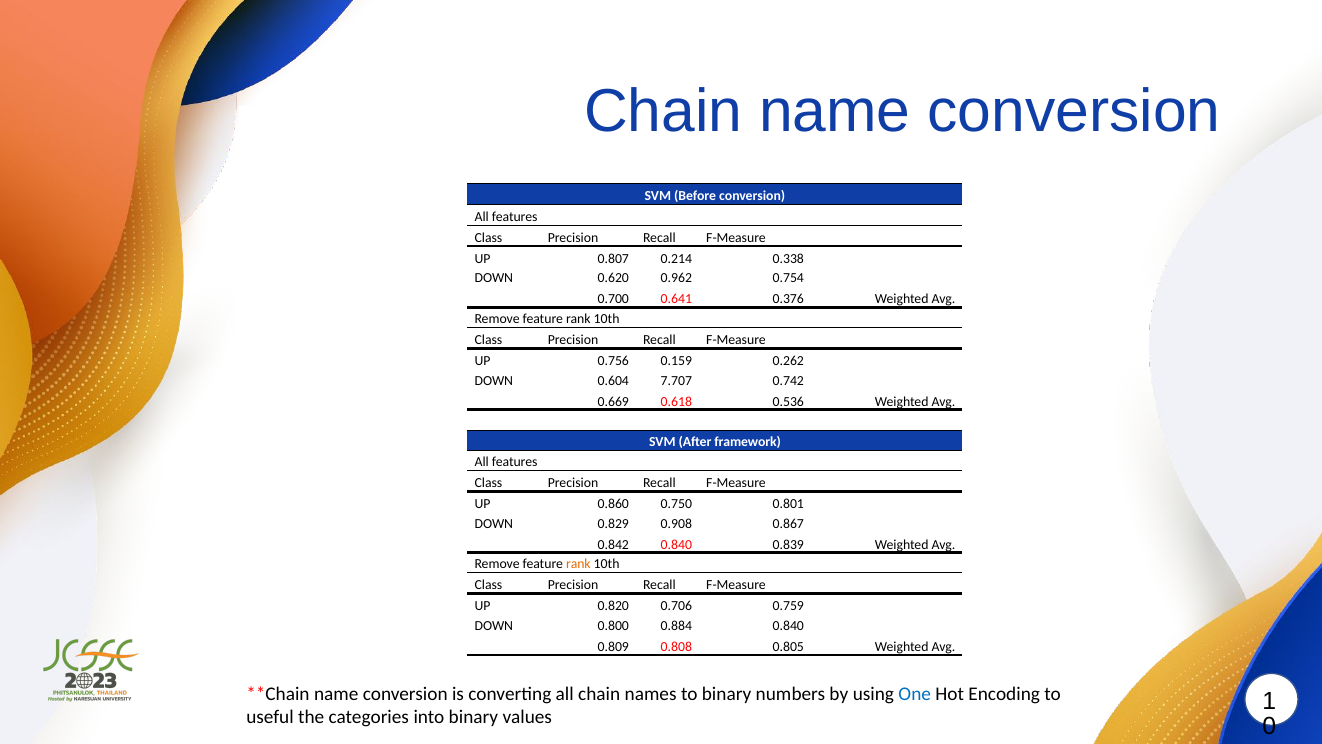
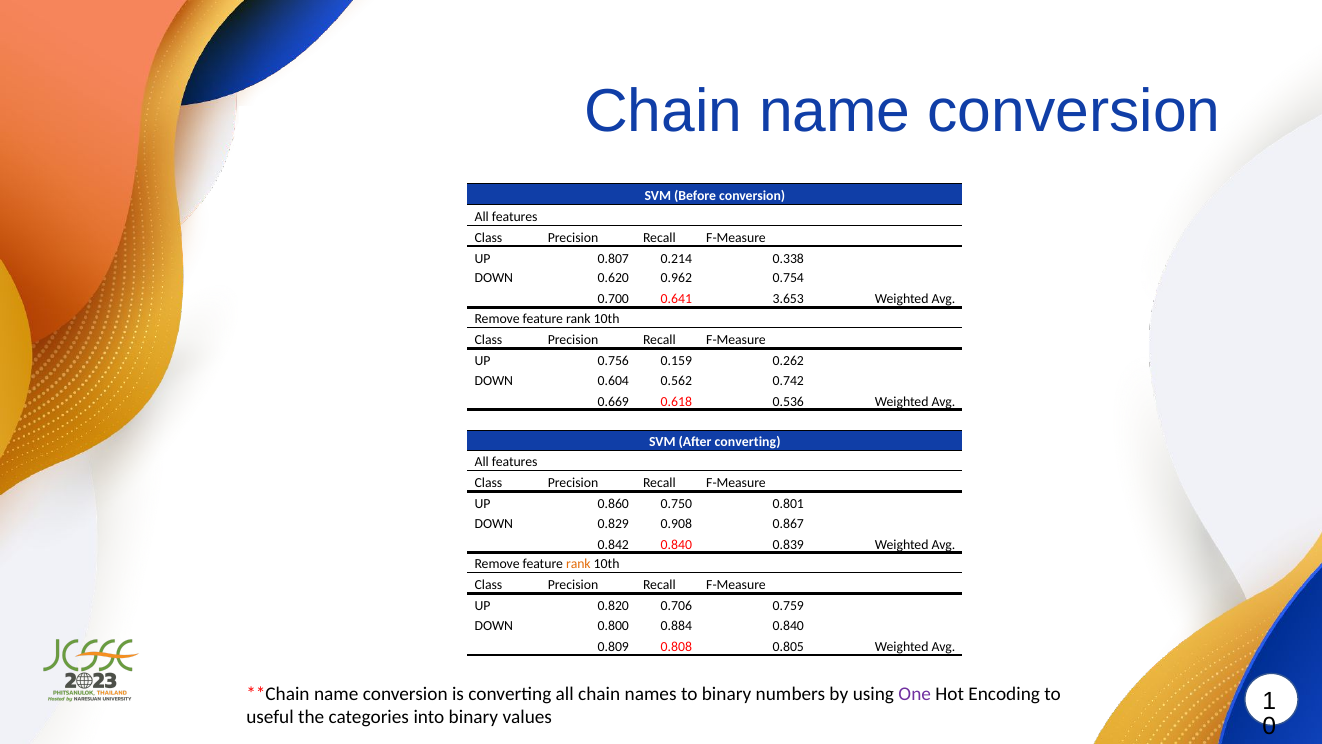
0.376: 0.376 -> 3.653
7.707: 7.707 -> 0.562
After framework: framework -> converting
One colour: blue -> purple
